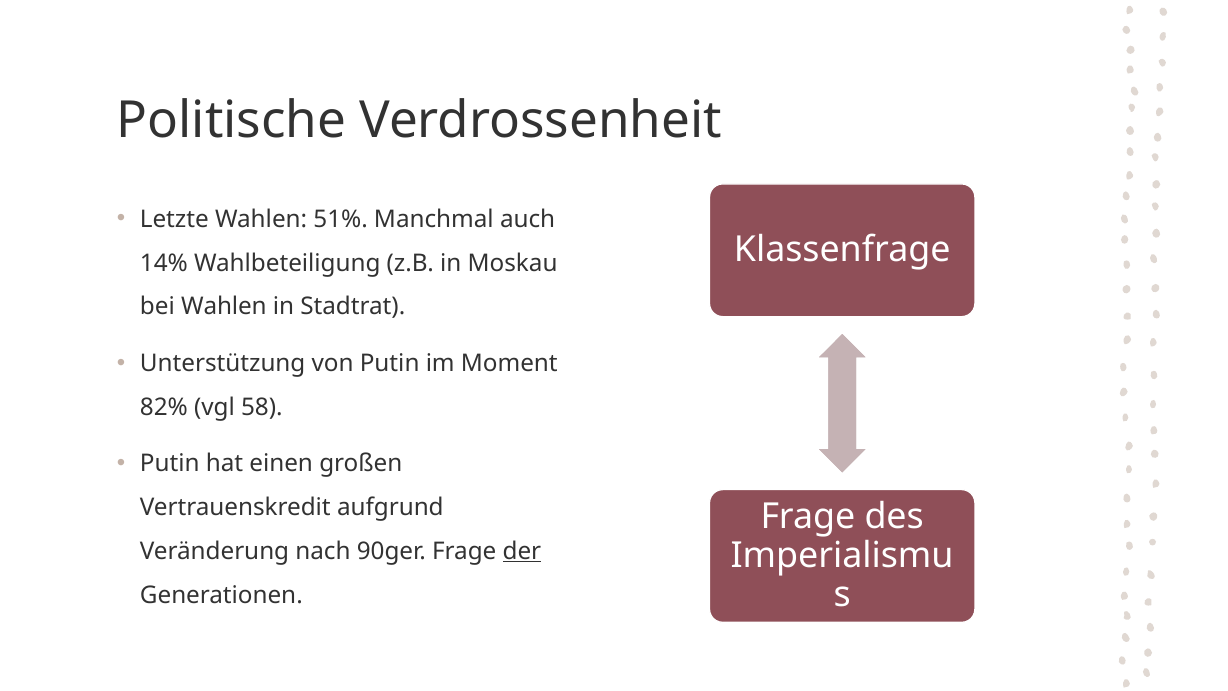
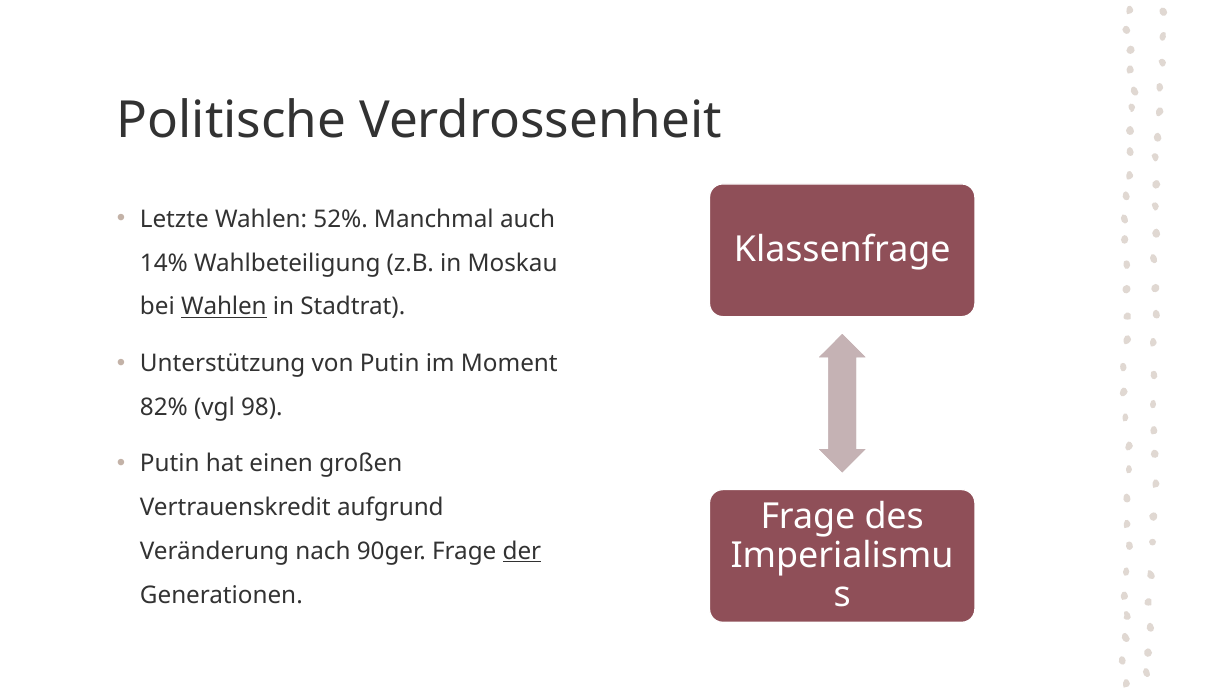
51%: 51% -> 52%
Wahlen at (224, 307) underline: none -> present
58: 58 -> 98
